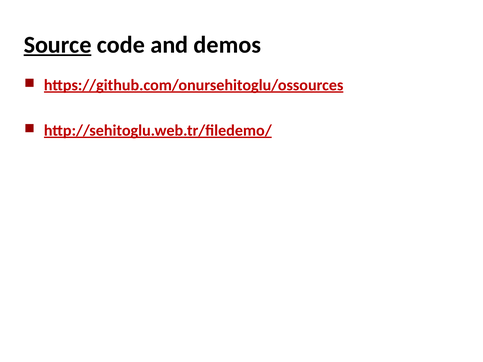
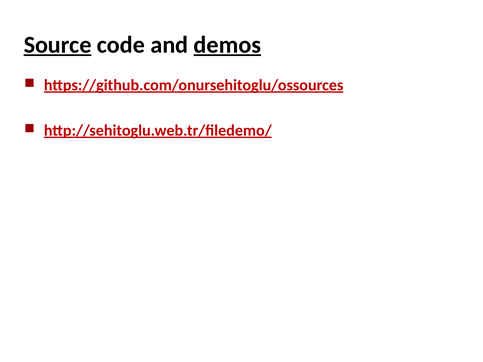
demos underline: none -> present
